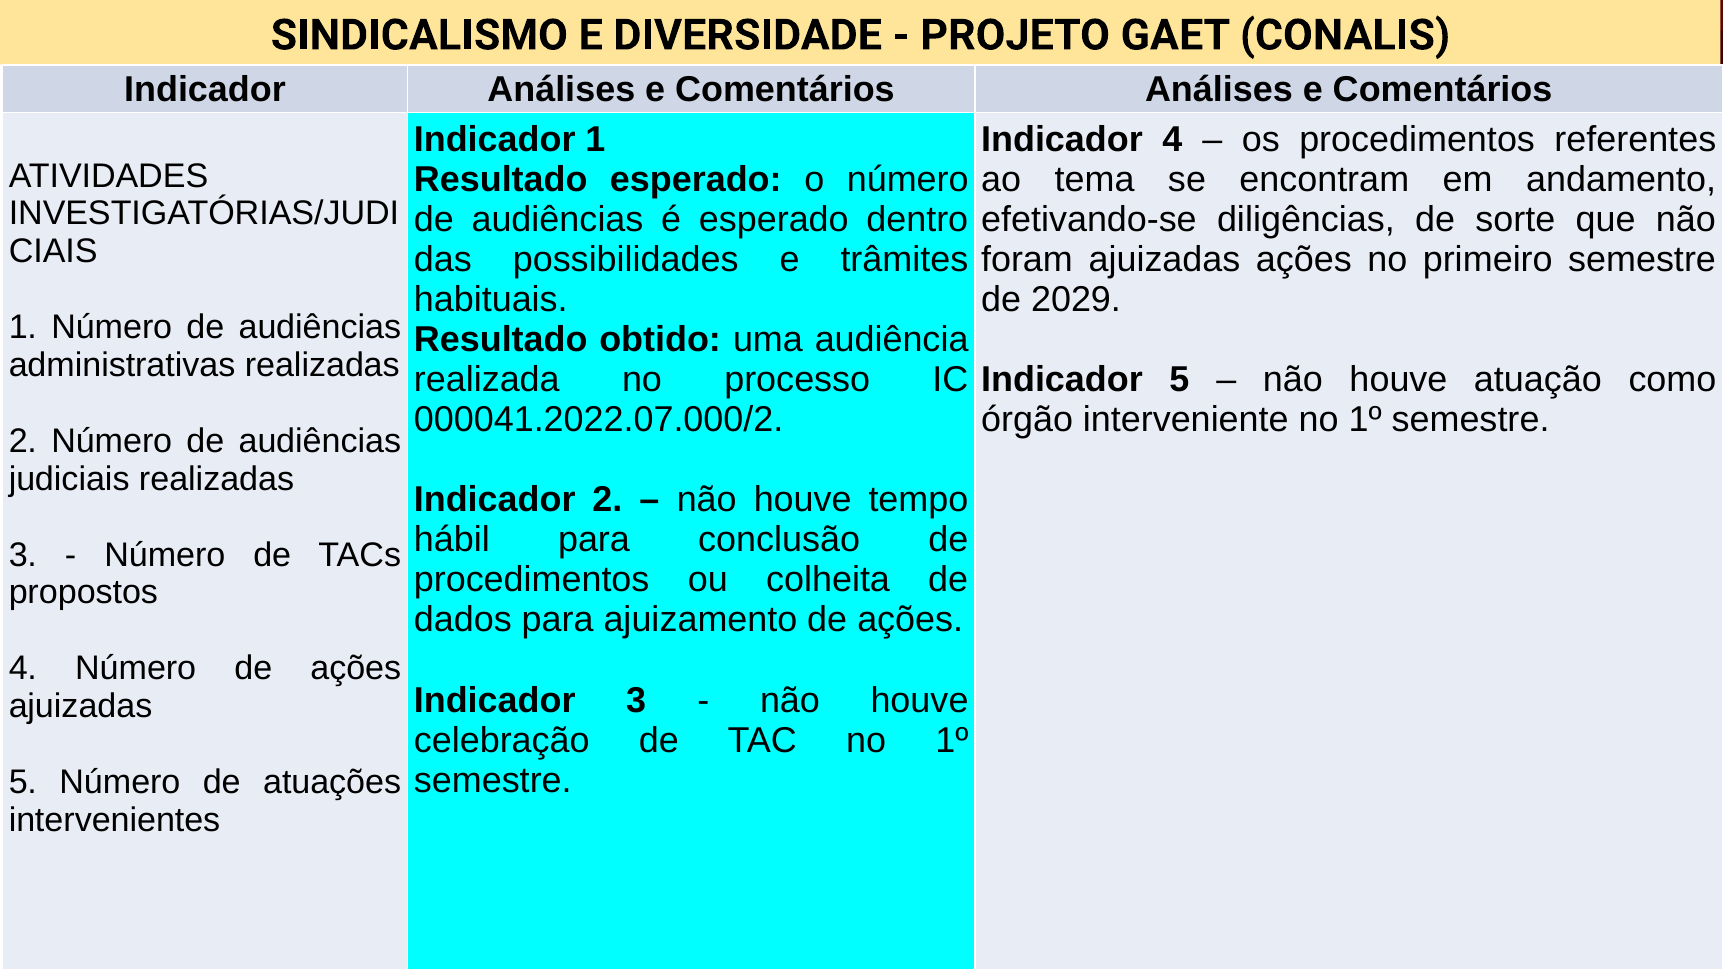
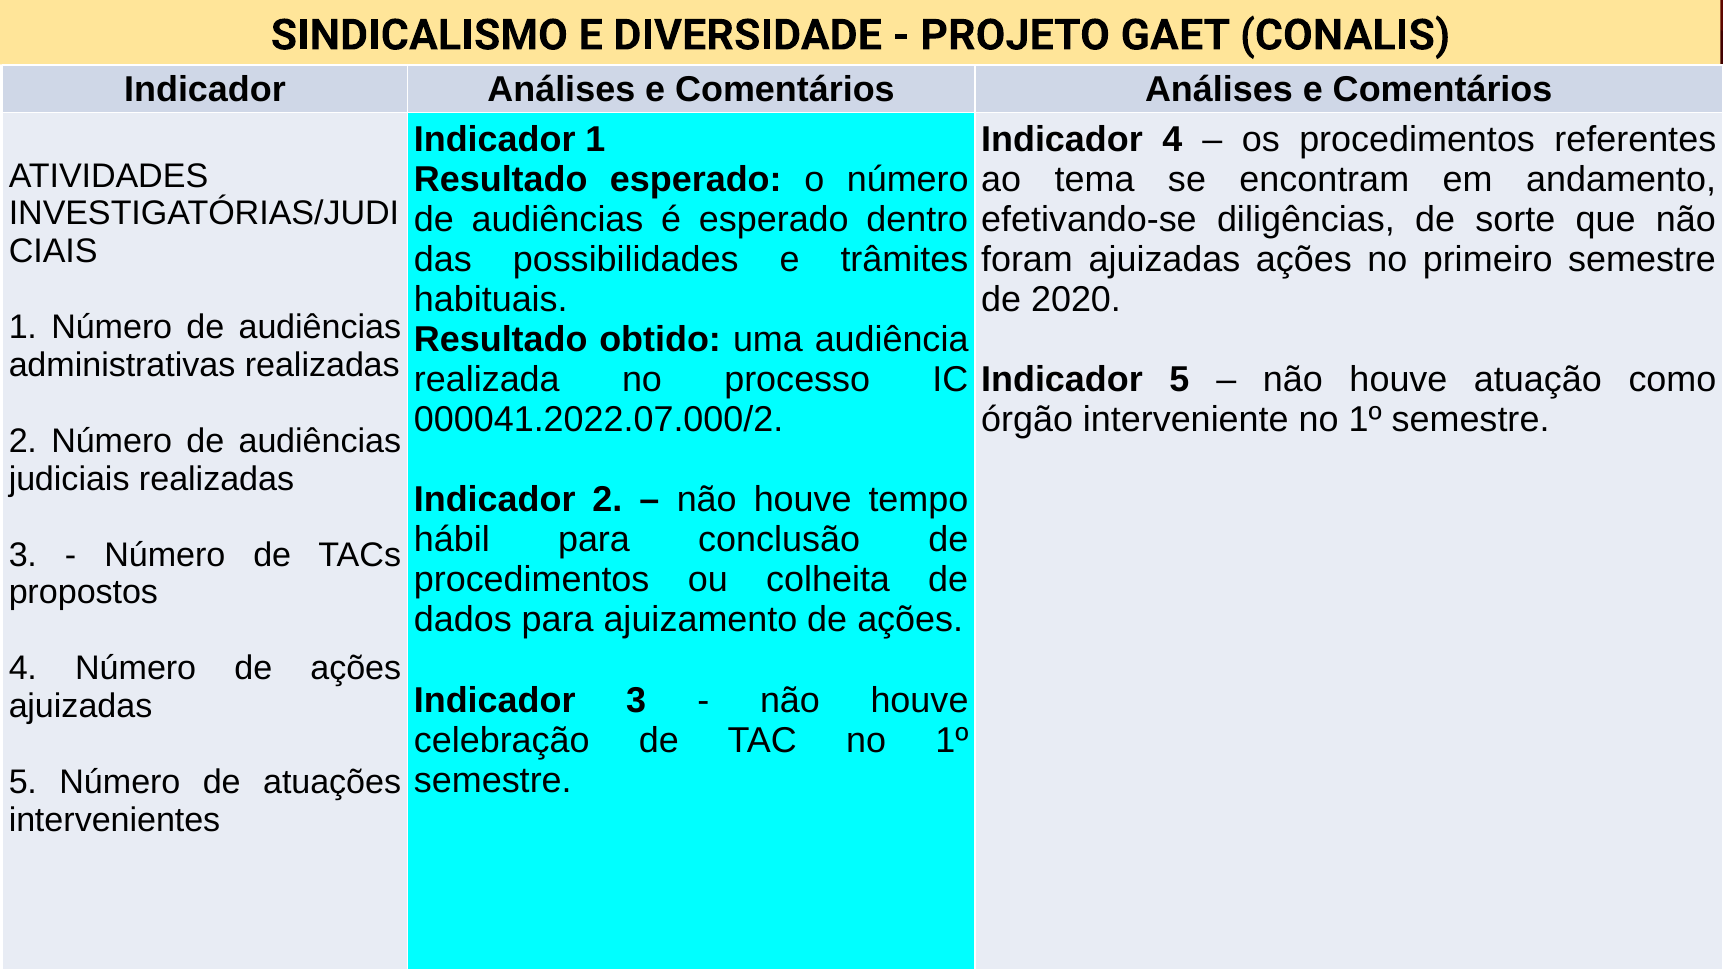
2029: 2029 -> 2020
